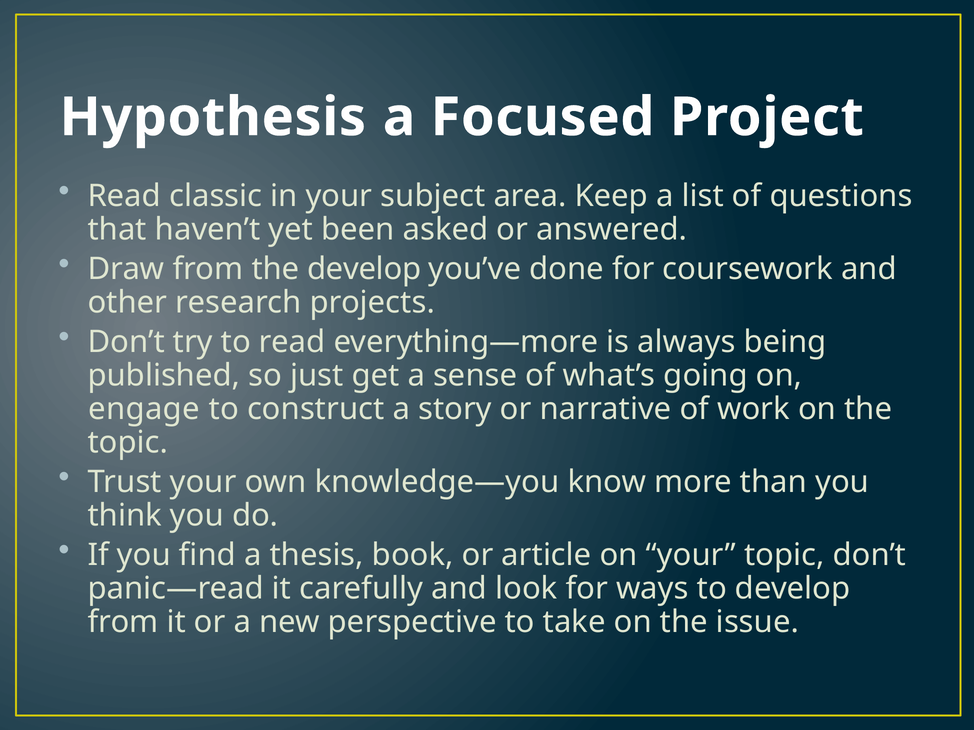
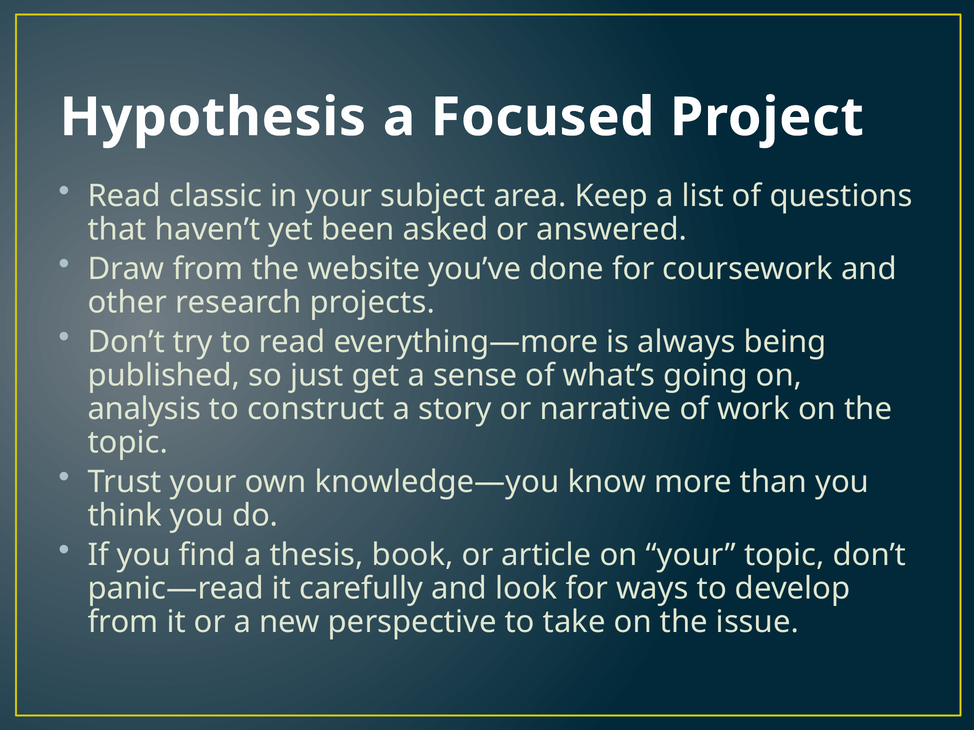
the develop: develop -> website
engage: engage -> analysis
